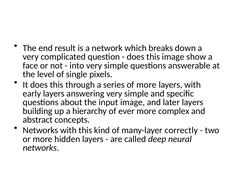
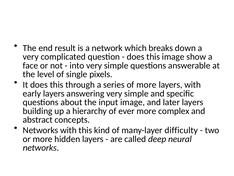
correctly: correctly -> difficulty
